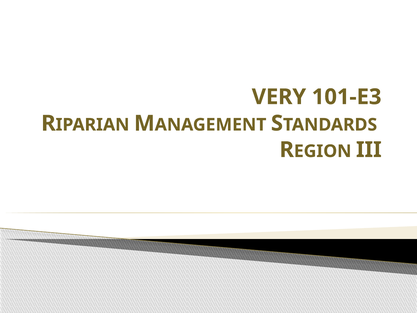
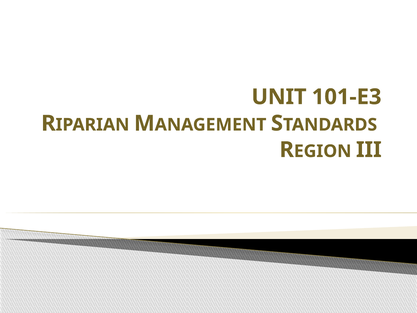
VERY: VERY -> UNIT
